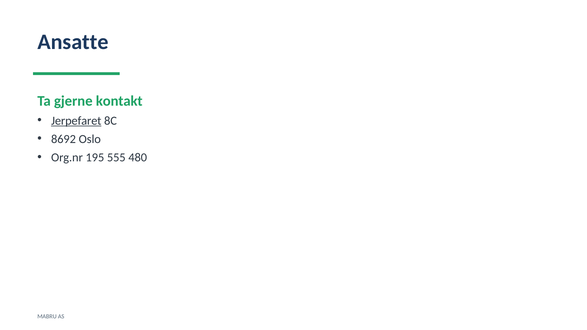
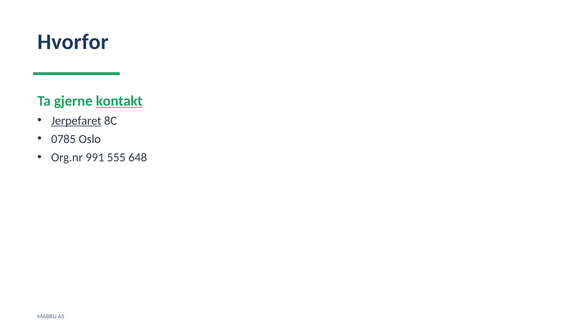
Ansatte: Ansatte -> Hvorfor
kontakt underline: none -> present
8692: 8692 -> 0785
195: 195 -> 991
480: 480 -> 648
